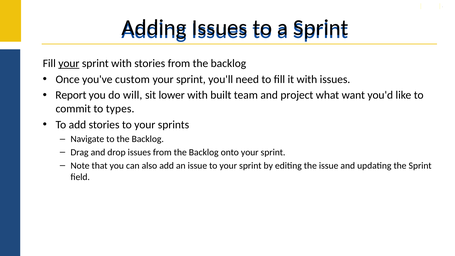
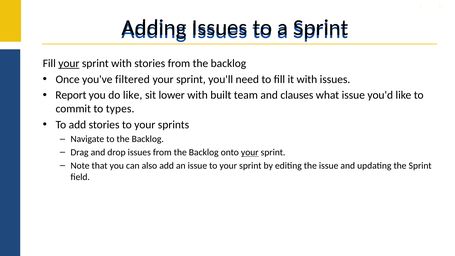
custom: custom -> filtered
do will: will -> like
project: project -> clauses
what want: want -> issue
your at (250, 153) underline: none -> present
